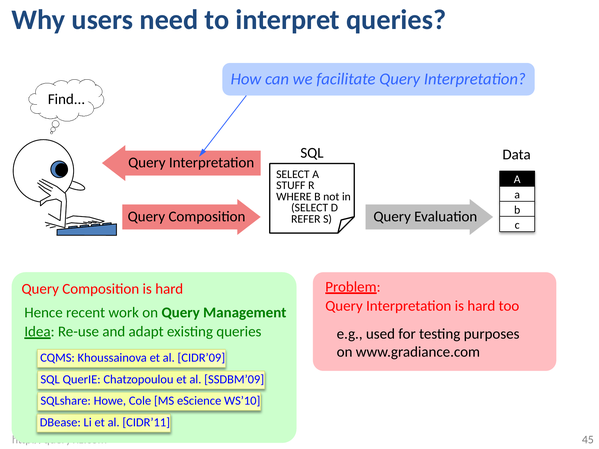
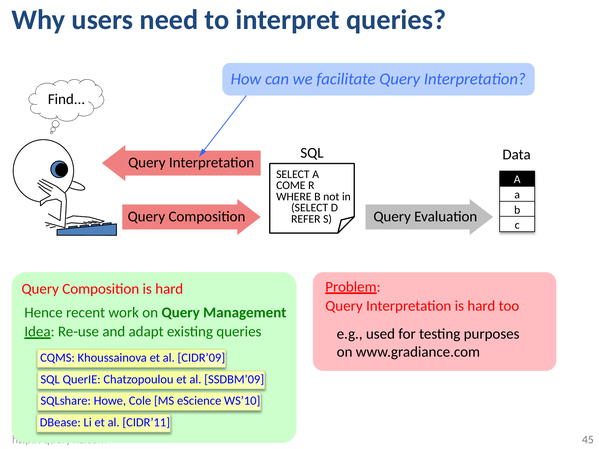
STUFF: STUFF -> COME
